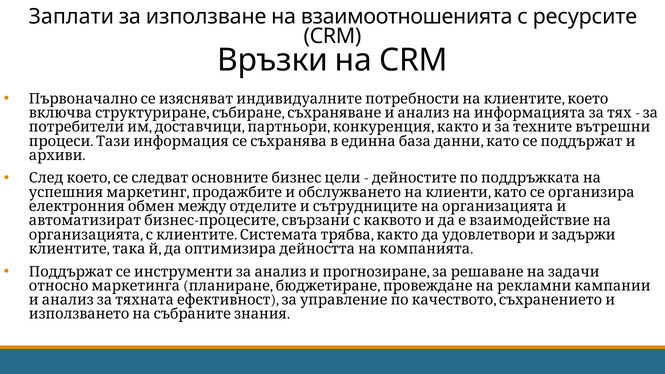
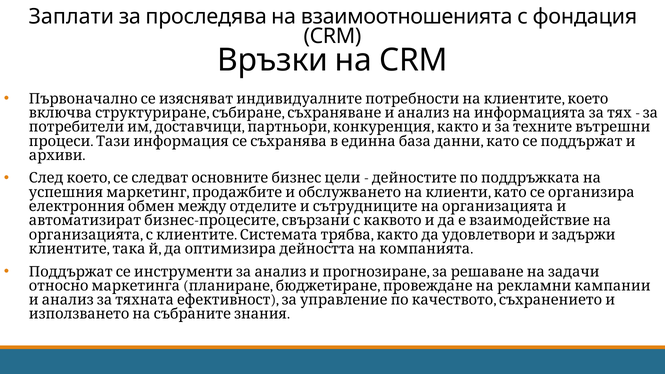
използване: използване -> проследява
ресурсите: ресурсите -> фондация
